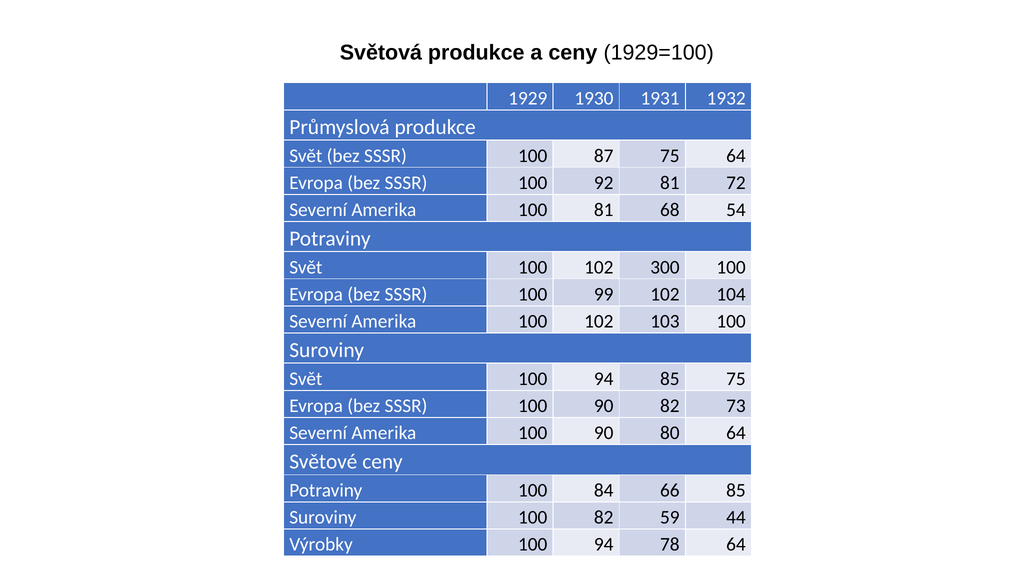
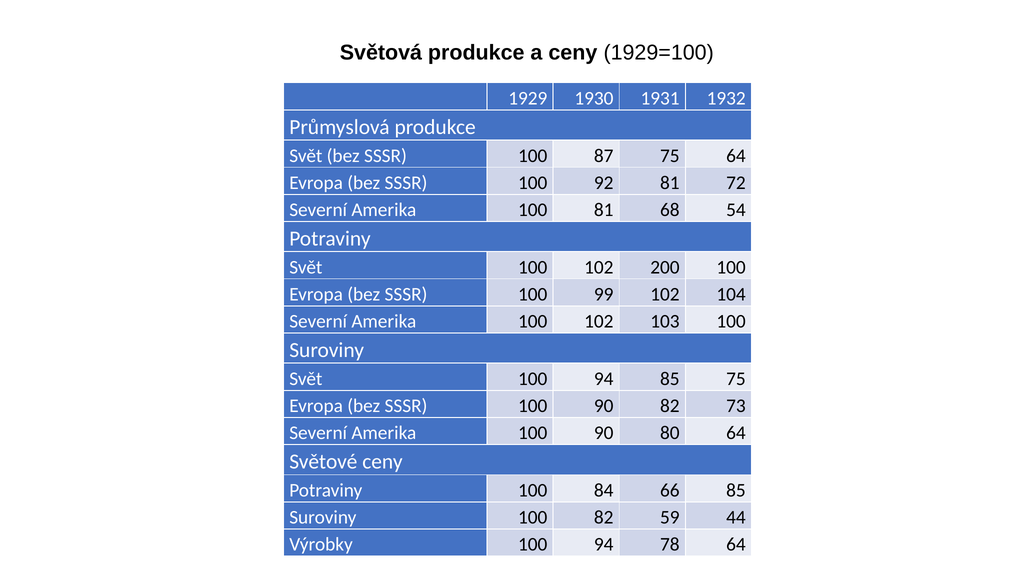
300: 300 -> 200
